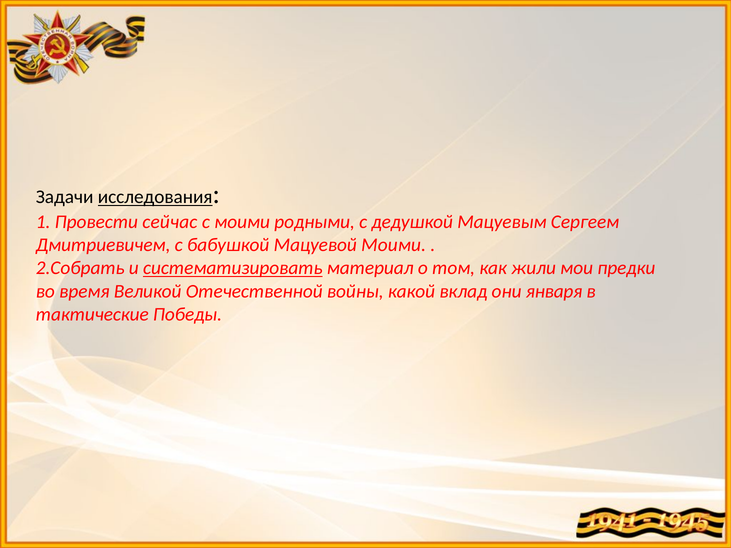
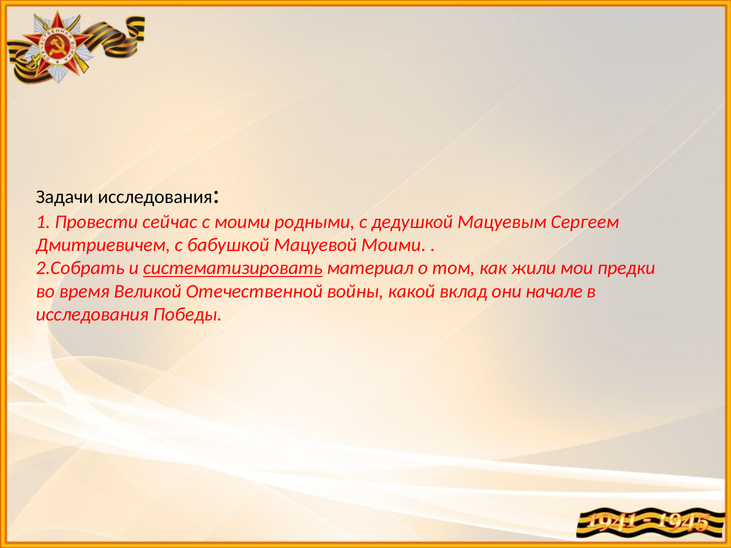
исследования at (155, 197) underline: present -> none
января: января -> начале
тактические at (92, 315): тактические -> исследования
